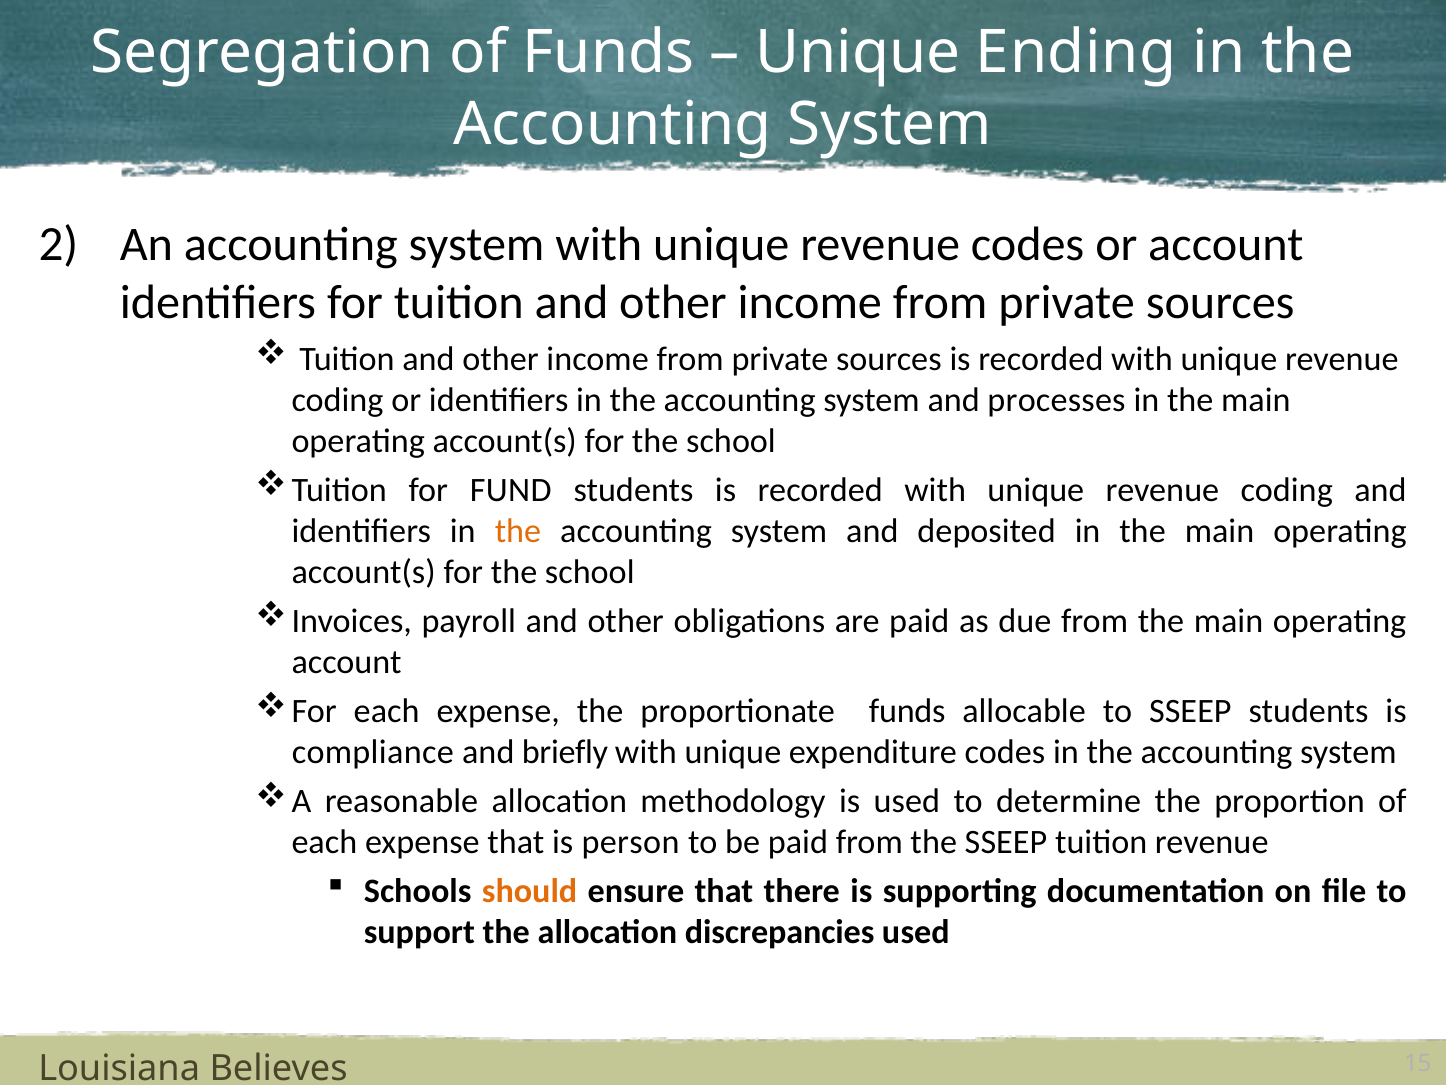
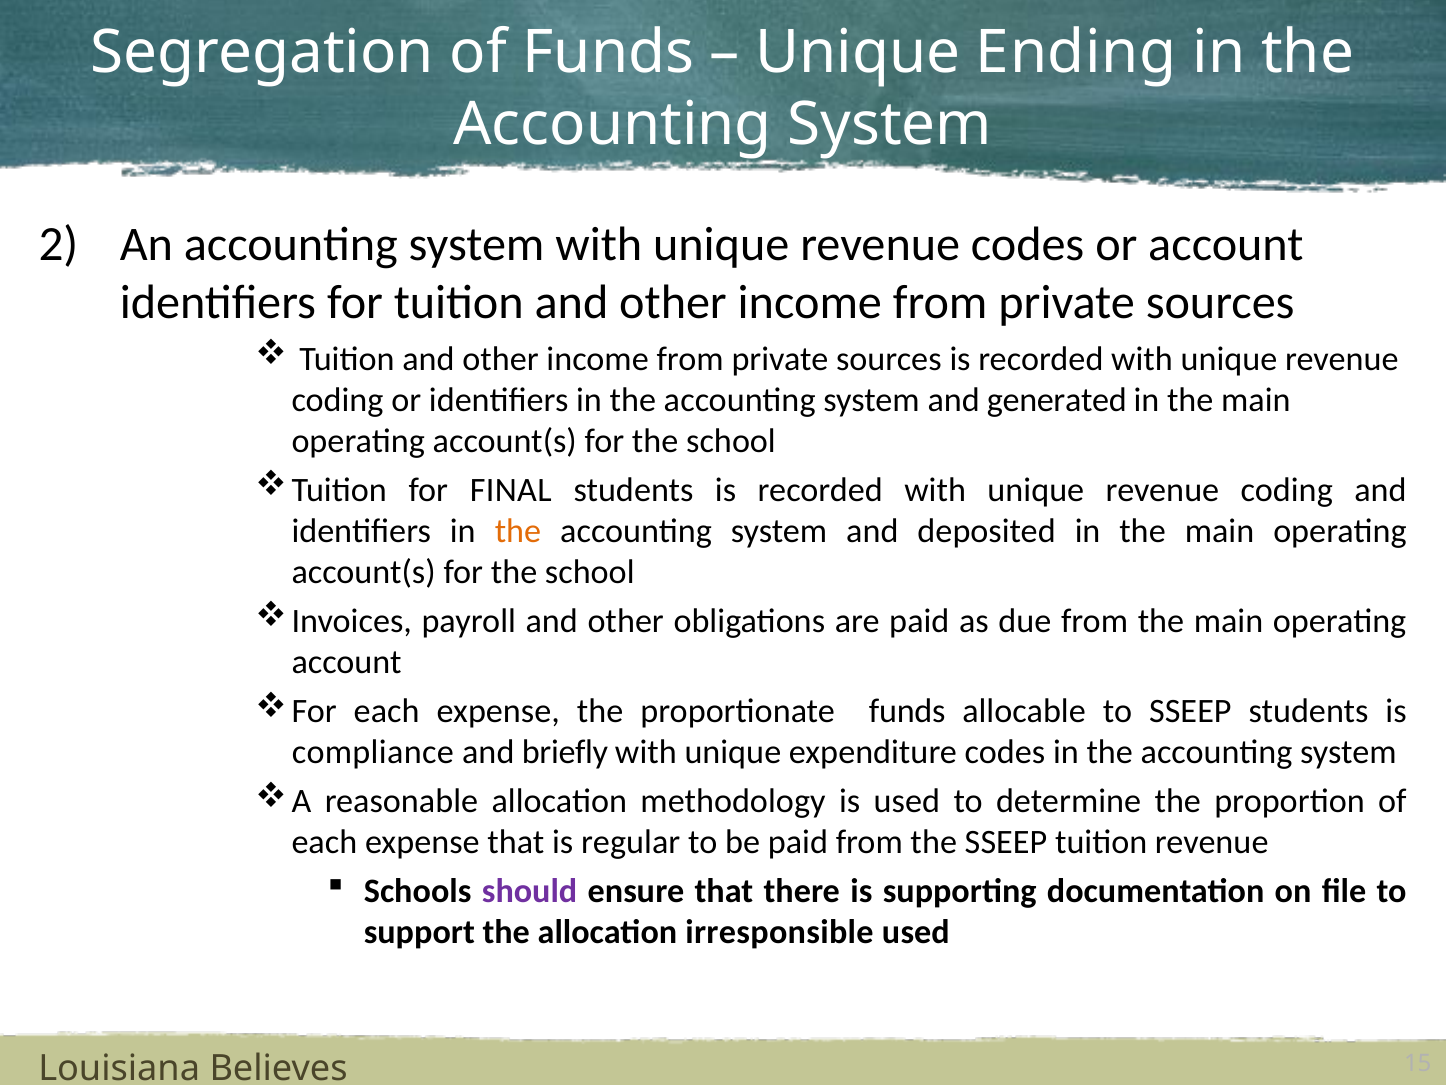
processes: processes -> generated
FUND: FUND -> FINAL
person: person -> regular
should colour: orange -> purple
discrepancies: discrepancies -> irresponsible
